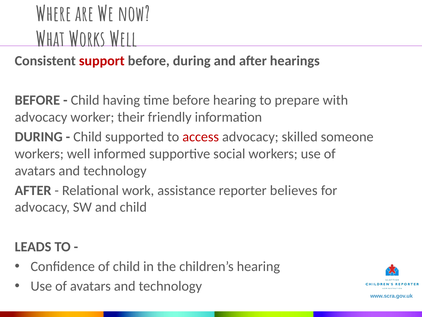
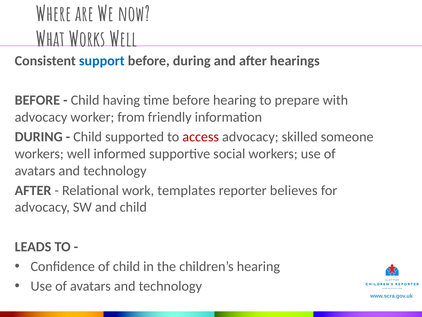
support colour: red -> blue
their: their -> from
assistance: assistance -> templates
